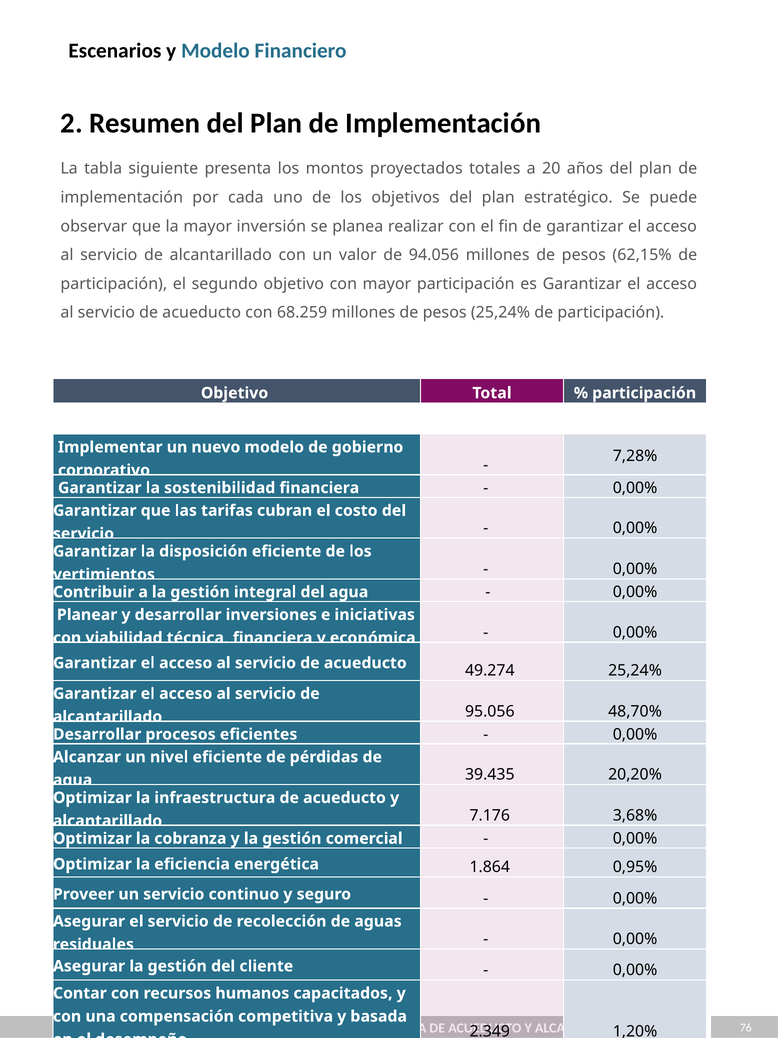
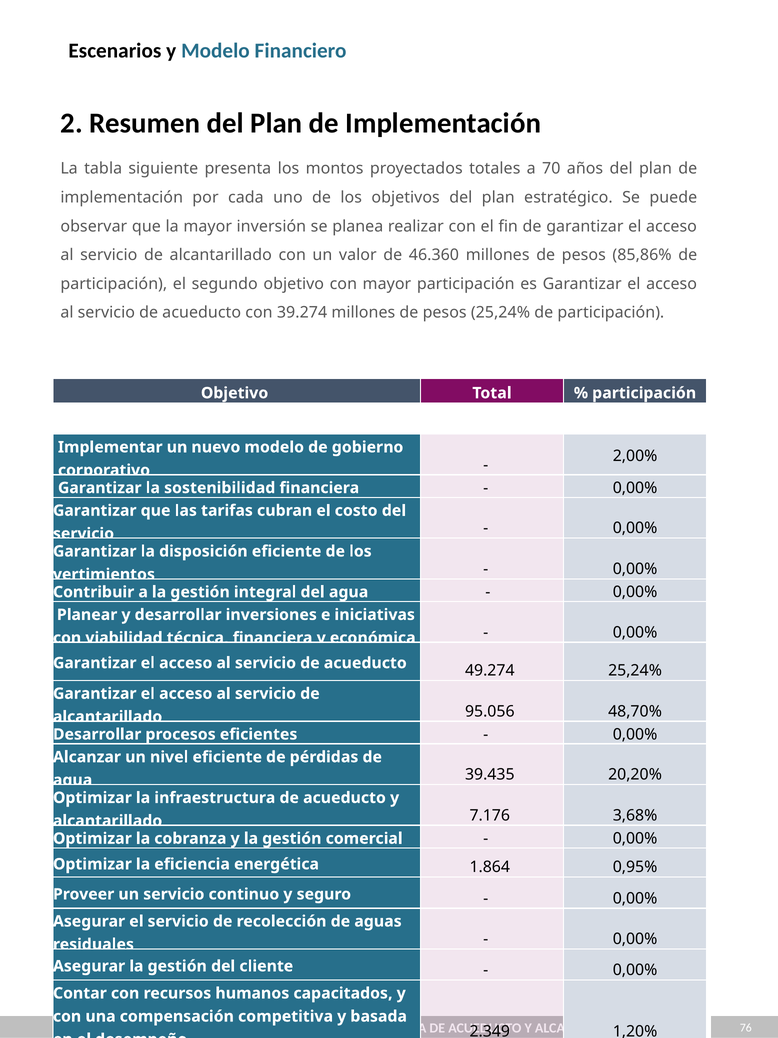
20: 20 -> 70
94.056: 94.056 -> 46.360
62,15%: 62,15% -> 85,86%
68.259: 68.259 -> 39.274
7,28%: 7,28% -> 2,00%
